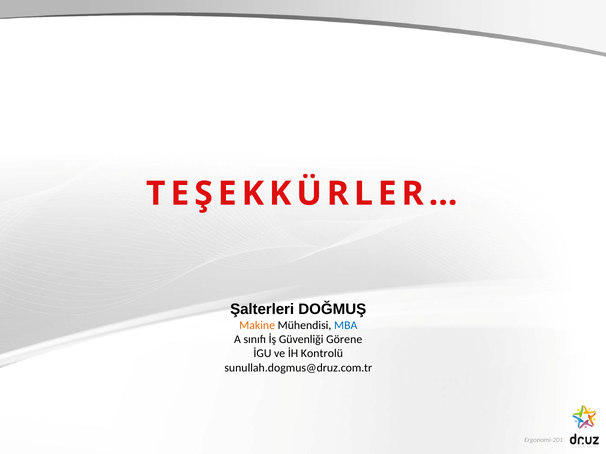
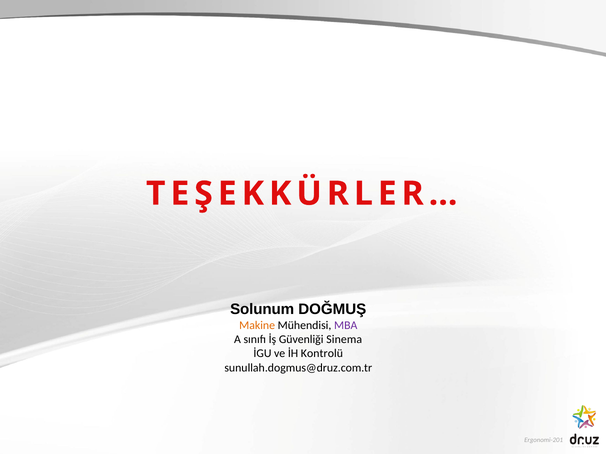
Şalterleri: Şalterleri -> Solunum
MBA colour: blue -> purple
Görene: Görene -> Sinema
